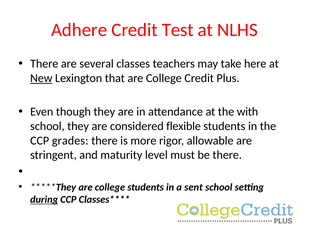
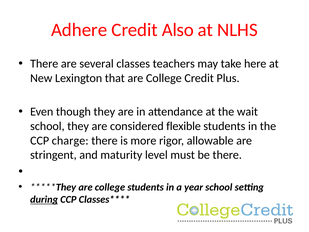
Test: Test -> Also
New underline: present -> none
with: with -> wait
grades: grades -> charge
sent: sent -> year
